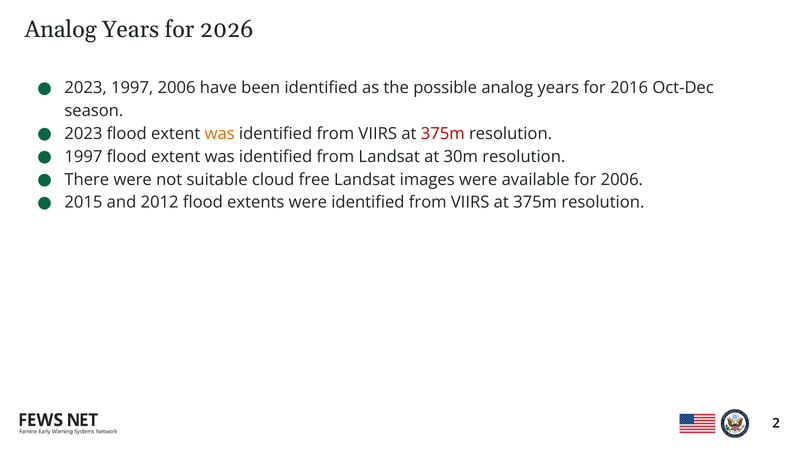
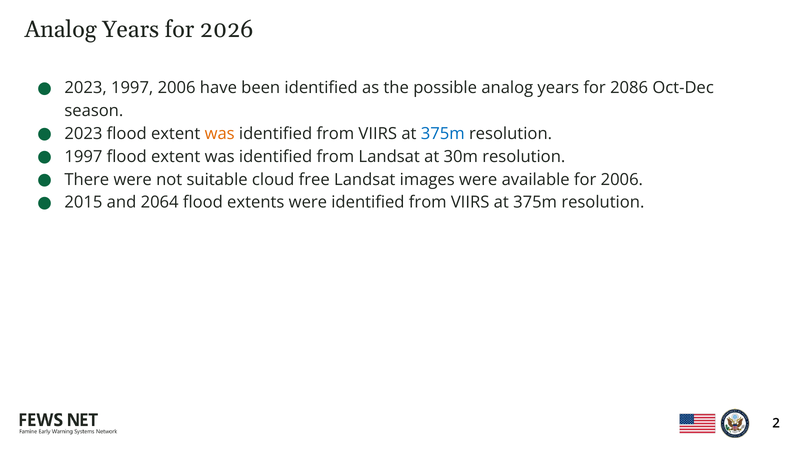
2016: 2016 -> 2086
375m at (443, 134) colour: red -> blue
2012: 2012 -> 2064
